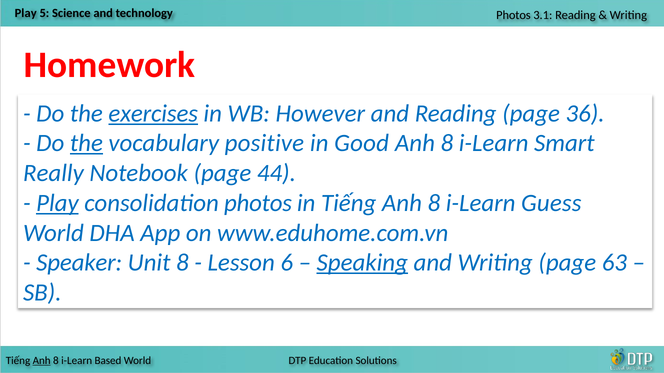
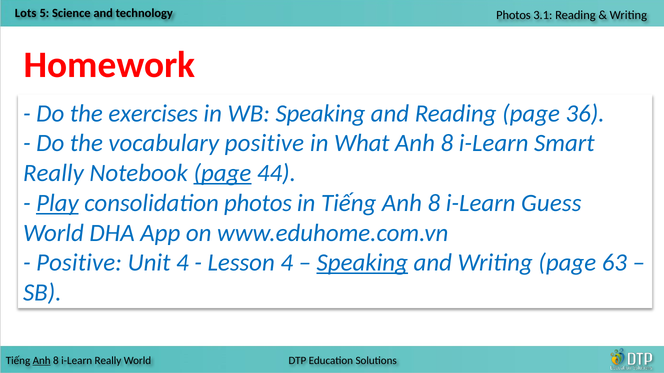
Play at (26, 13): Play -> Lots
exercises underline: present -> none
WB However: However -> Speaking
the at (86, 143) underline: present -> none
Good: Good -> What
page at (222, 173) underline: none -> present
Speaker at (79, 263): Speaker -> Positive
Unit 8: 8 -> 4
Lesson 6: 6 -> 4
i-Learn Based: Based -> Really
